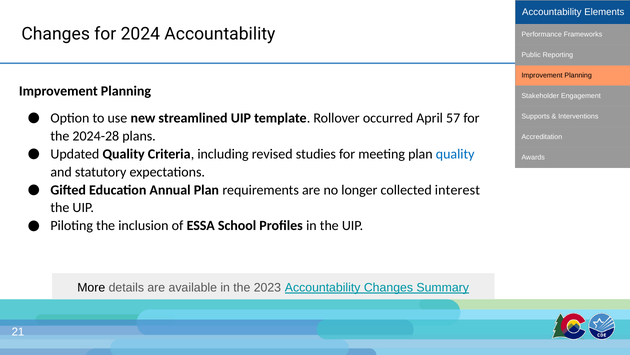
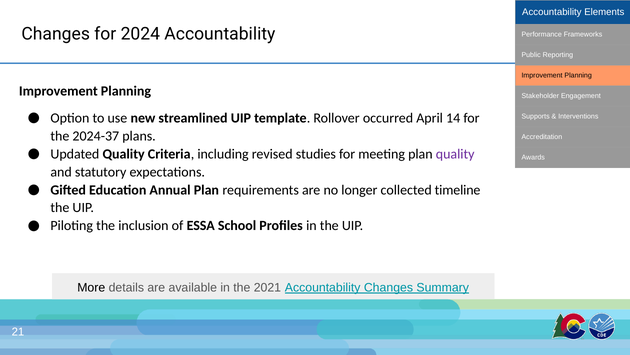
57: 57 -> 14
2024-28: 2024-28 -> 2024-37
quality at (455, 154) colour: blue -> purple
interest: interest -> timeline
2023: 2023 -> 2021
